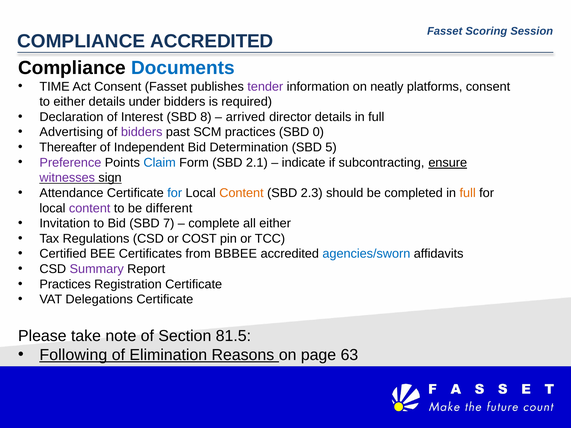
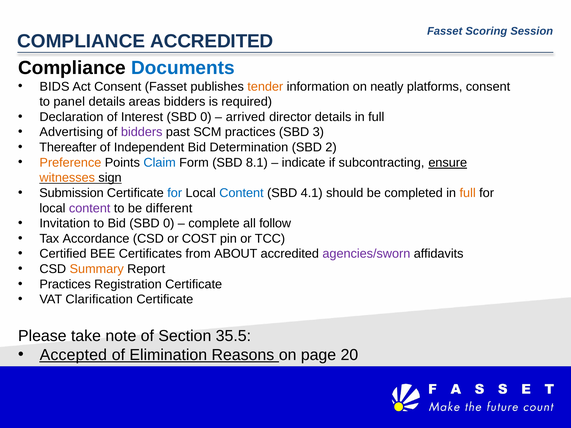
TIME: TIME -> BIDS
tender colour: purple -> orange
to either: either -> panel
under: under -> areas
Interest SBD 8: 8 -> 0
0: 0 -> 3
5: 5 -> 2
Preference colour: purple -> orange
2.1: 2.1 -> 8.1
witnesses colour: purple -> orange
Attendance: Attendance -> Submission
Content at (241, 193) colour: orange -> blue
2.3: 2.3 -> 4.1
Bid SBD 7: 7 -> 0
all either: either -> follow
Regulations: Regulations -> Accordance
BBBEE: BBBEE -> ABOUT
agencies/sworn colour: blue -> purple
Summary colour: purple -> orange
Delegations: Delegations -> Clarification
81.5: 81.5 -> 35.5
Following: Following -> Accepted
63: 63 -> 20
